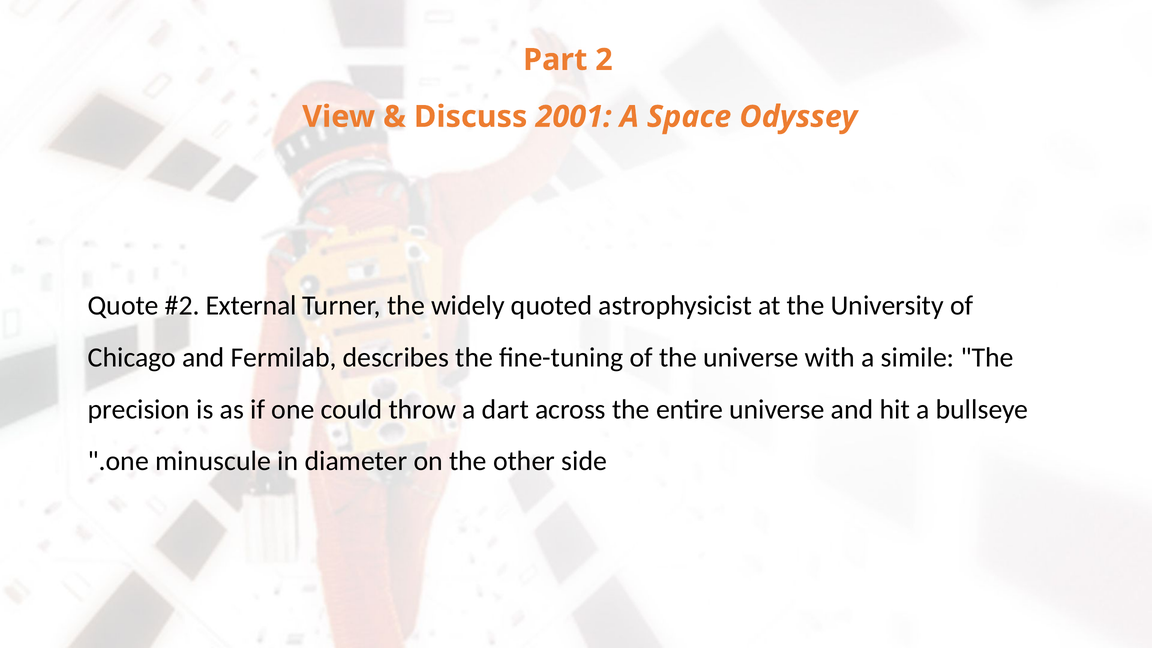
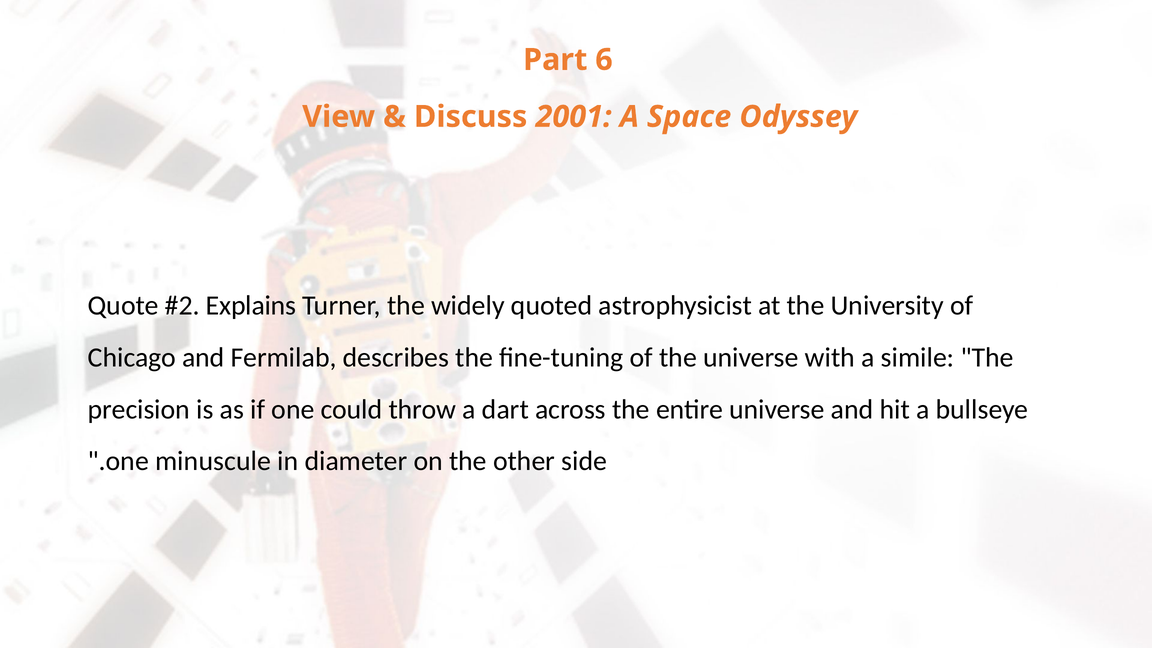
2: 2 -> 6
External: External -> Explains
